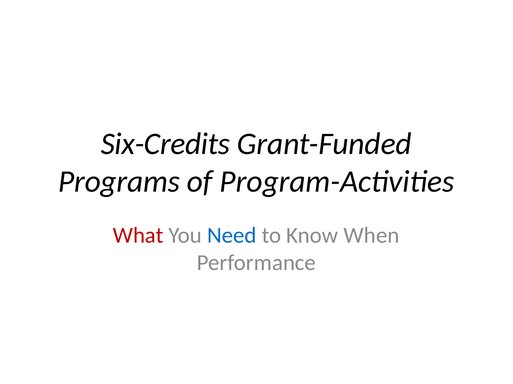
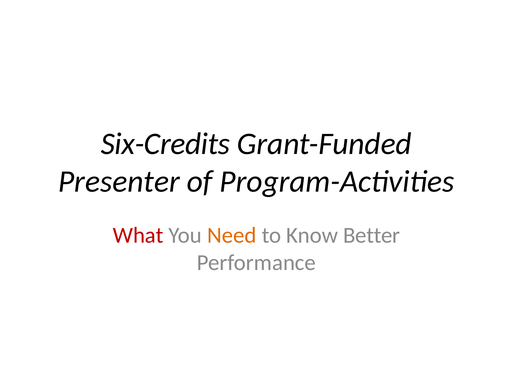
Programs: Programs -> Presenter
Need colour: blue -> orange
When: When -> Better
